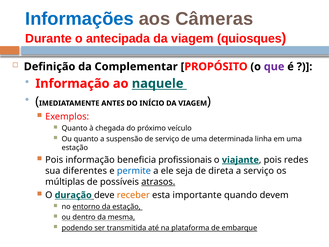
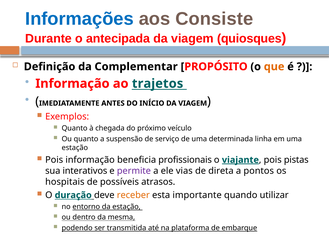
Câmeras: Câmeras -> Consiste
que colour: purple -> orange
naquele: naquele -> trajetos
redes: redes -> pistas
diferentes: diferentes -> interativos
permite colour: blue -> purple
seja: seja -> vias
a serviço: serviço -> pontos
múltiplas: múltiplas -> hospitais
atrasos underline: present -> none
devem: devem -> utilizar
